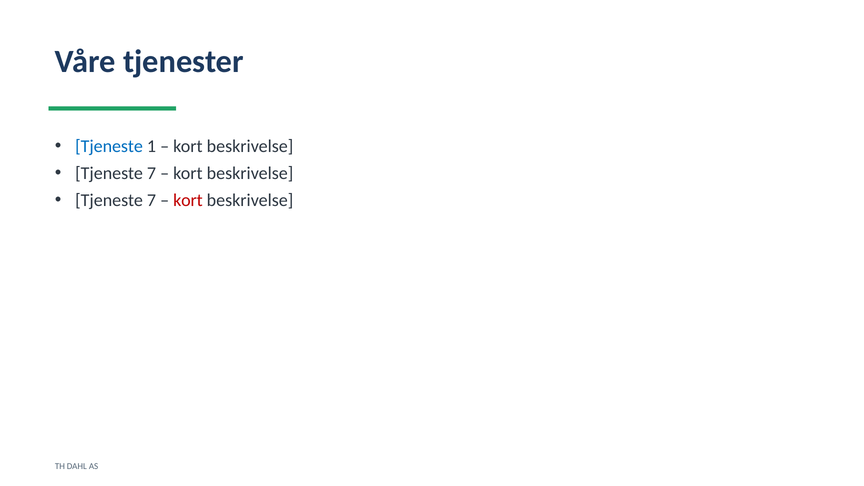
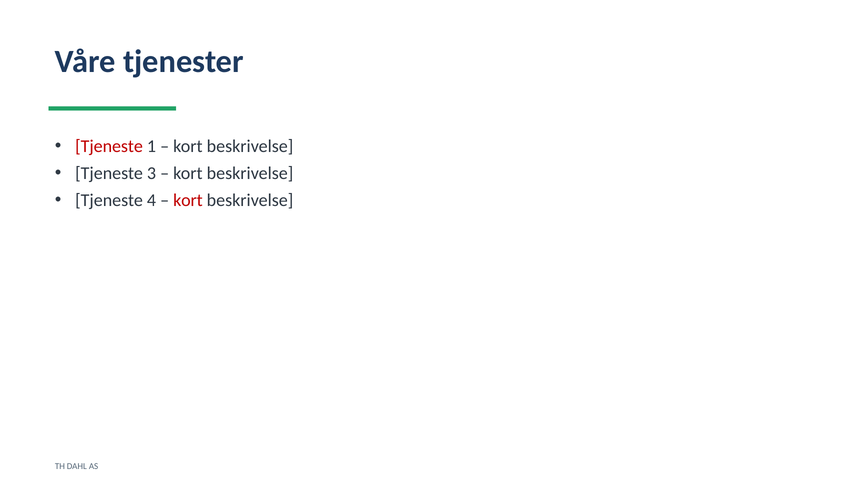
Tjeneste at (109, 146) colour: blue -> red
7 at (151, 173): 7 -> 3
7 at (151, 200): 7 -> 4
